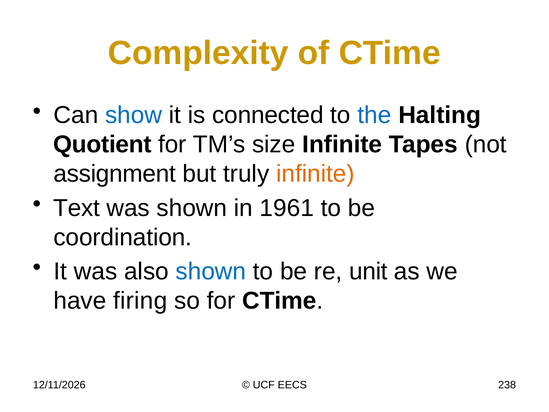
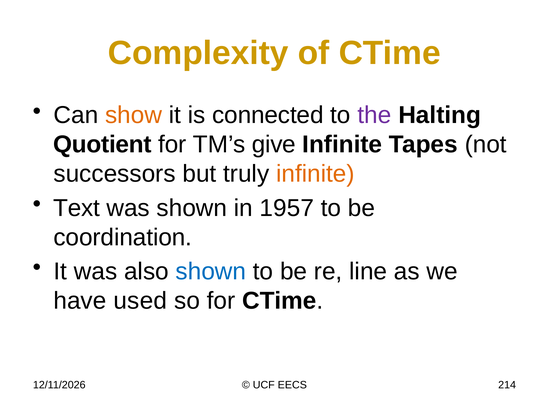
show colour: blue -> orange
the colour: blue -> purple
size: size -> give
assignment: assignment -> successors
1961: 1961 -> 1957
unit: unit -> line
firing: firing -> used
238: 238 -> 214
